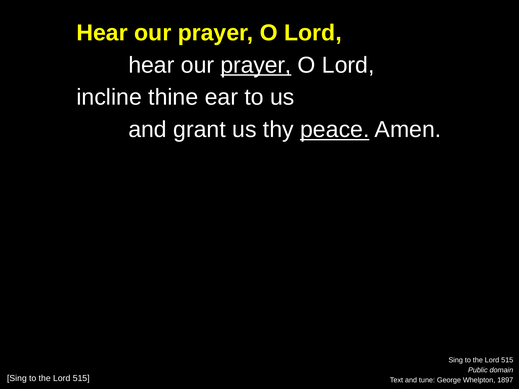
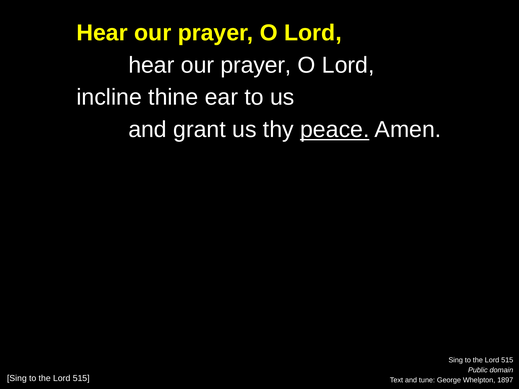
prayer at (256, 65) underline: present -> none
